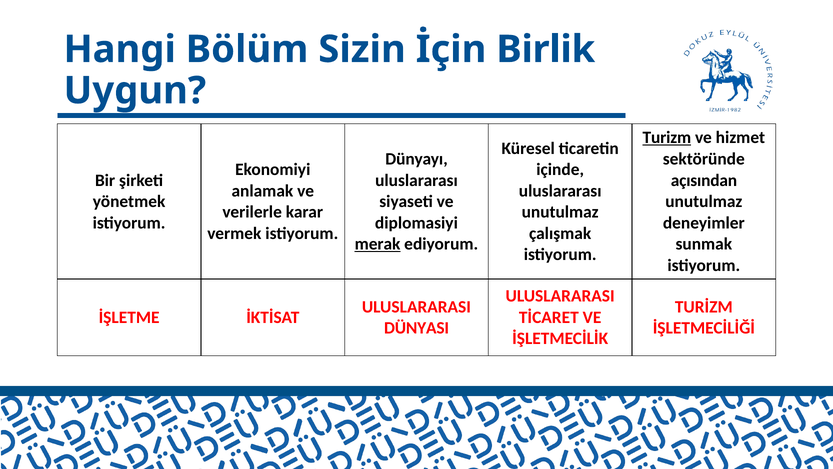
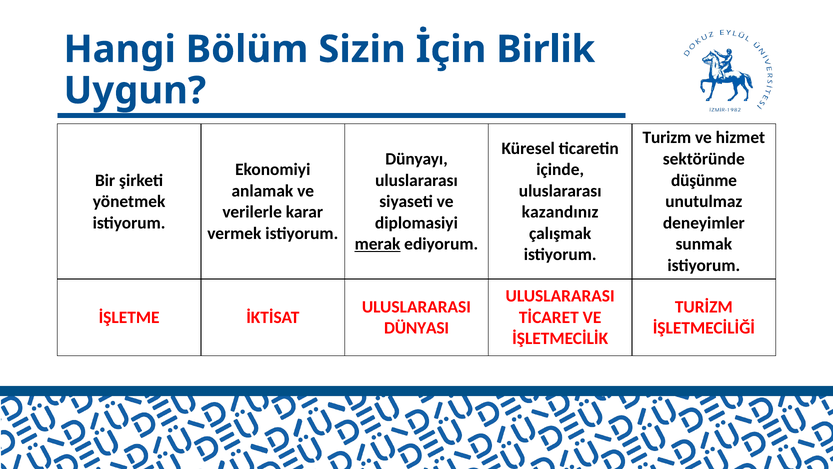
Turizm underline: present -> none
açısından: açısından -> düşünme
unutulmaz at (560, 212): unutulmaz -> kazandınız
